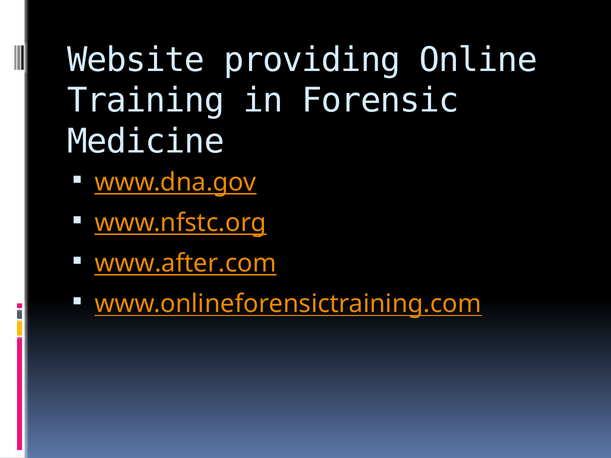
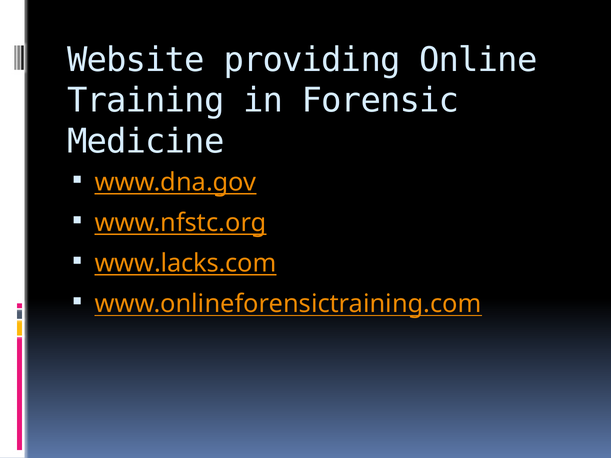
www.after.com: www.after.com -> www.lacks.com
